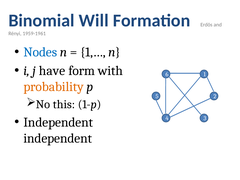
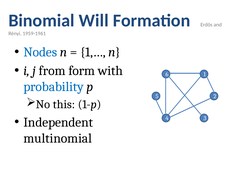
have: have -> from
probability colour: orange -> blue
independent at (58, 138): independent -> multinomial
